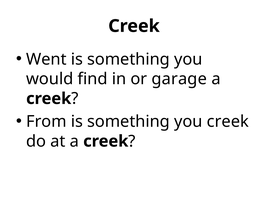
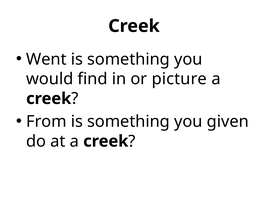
garage: garage -> picture
you creek: creek -> given
